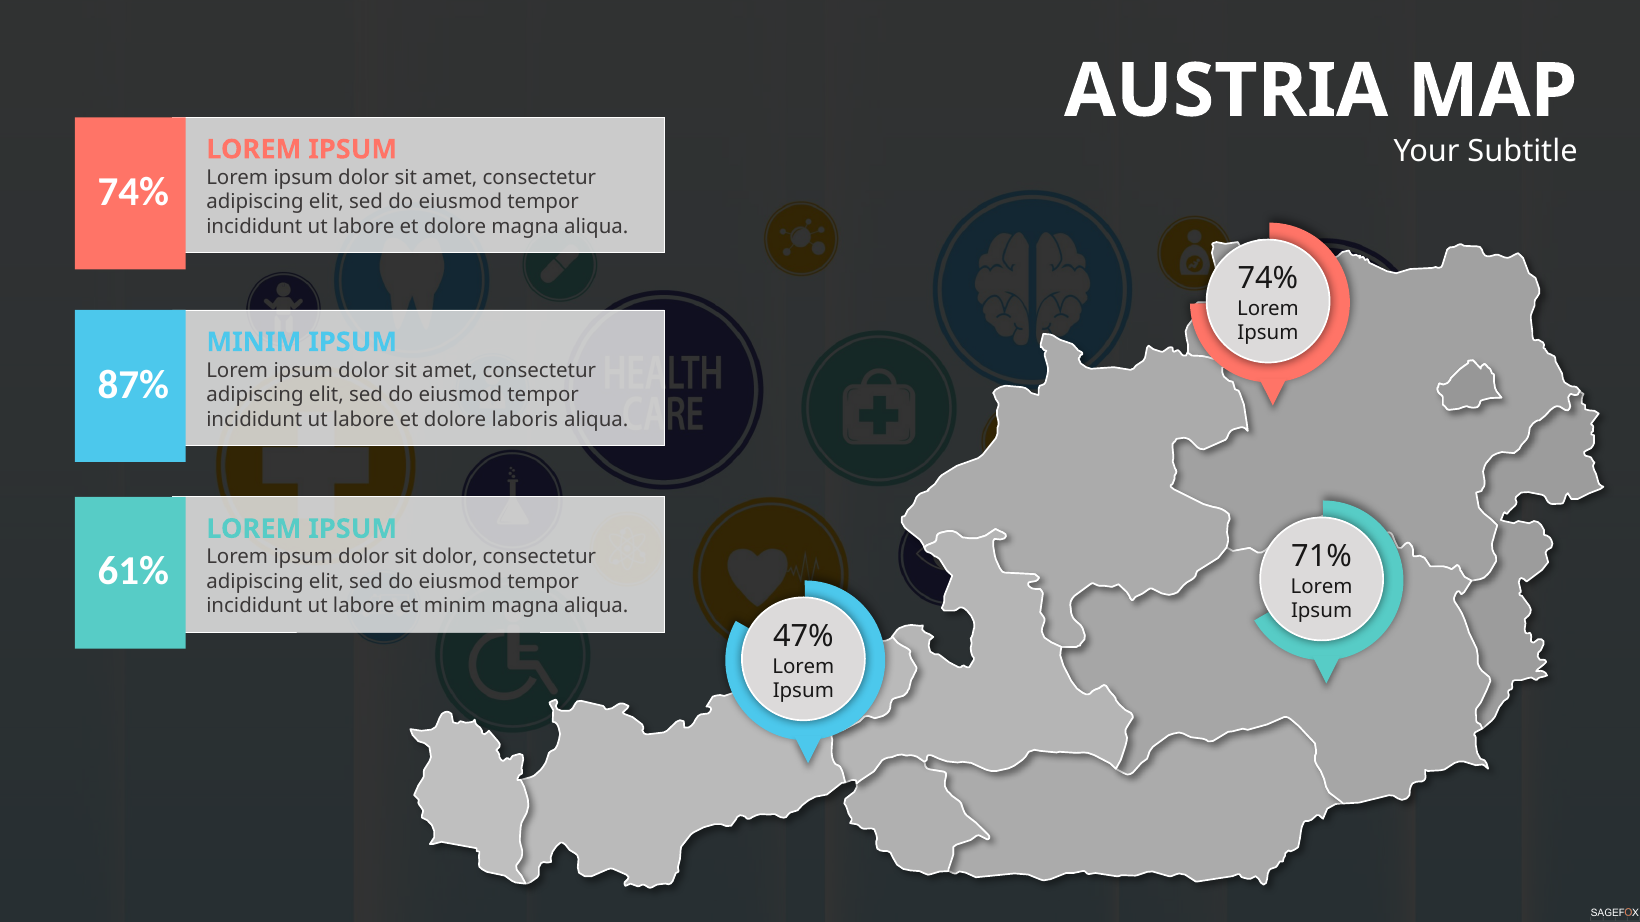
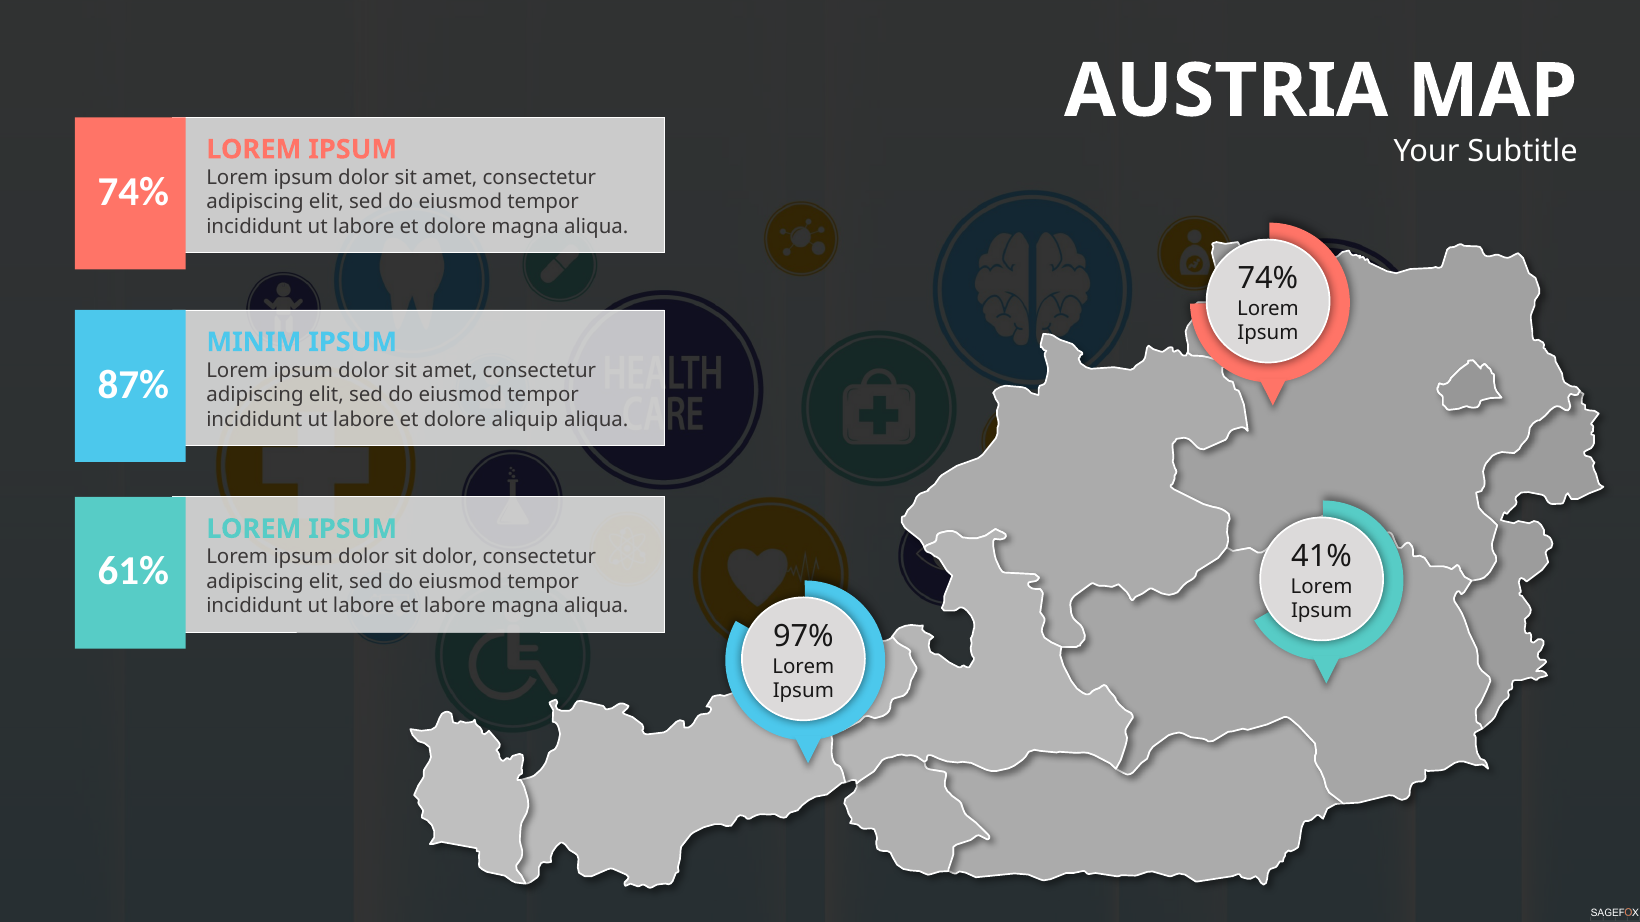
laboris: laboris -> aliquip
71%: 71% -> 41%
et minim: minim -> labore
47%: 47% -> 97%
